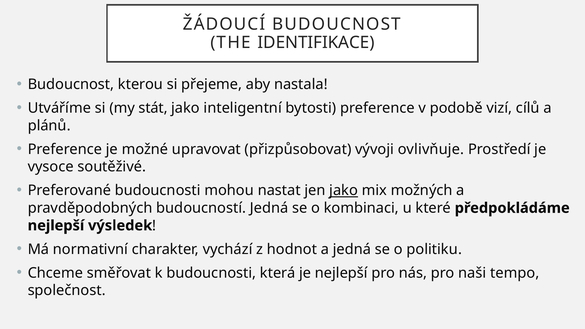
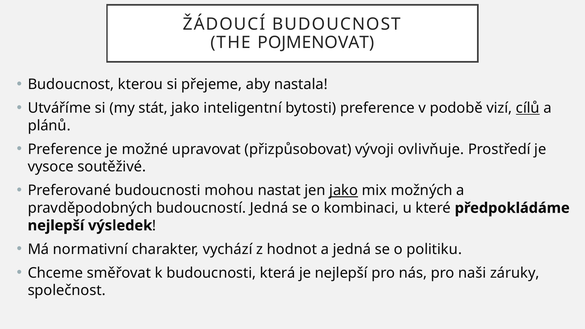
IDENTIFIKACE: IDENTIFIKACE -> POJMENOVAT
cílů underline: none -> present
tempo: tempo -> záruky
